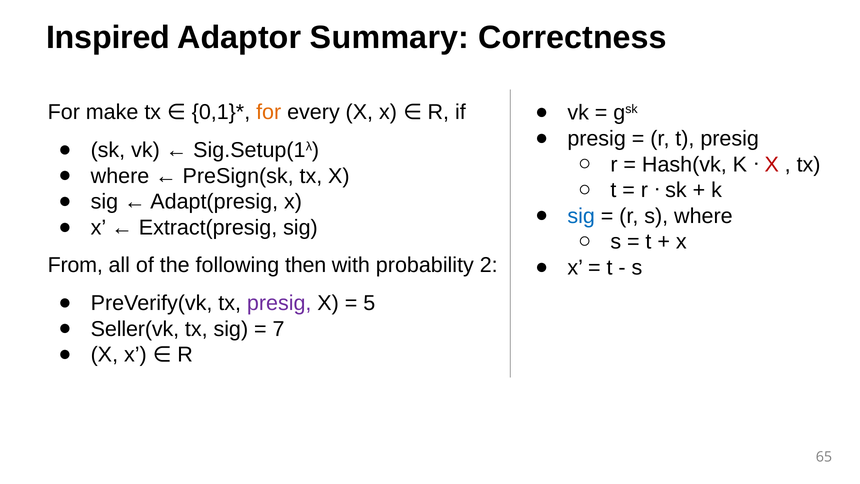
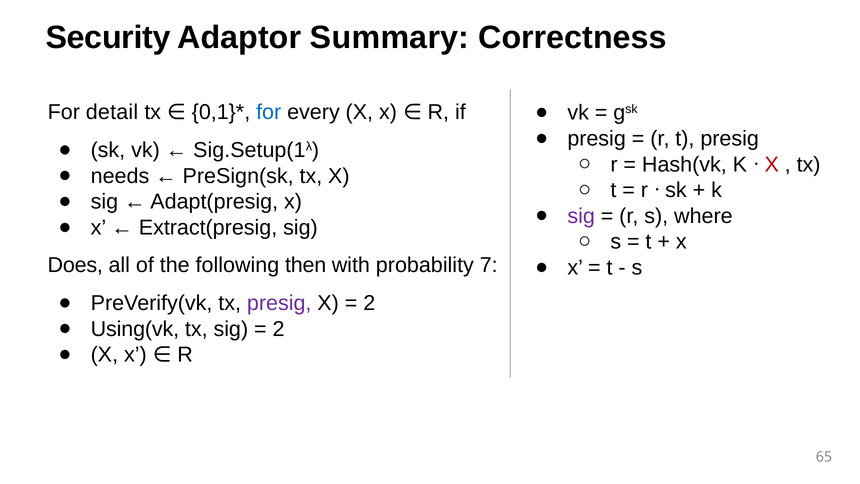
Inspired: Inspired -> Security
make: make -> detail
for at (269, 112) colour: orange -> blue
where at (120, 176): where -> needs
sig at (581, 216) colour: blue -> purple
From: From -> Does
2: 2 -> 7
5 at (369, 303): 5 -> 2
Seller(vk: Seller(vk -> Using(vk
7 at (279, 329): 7 -> 2
